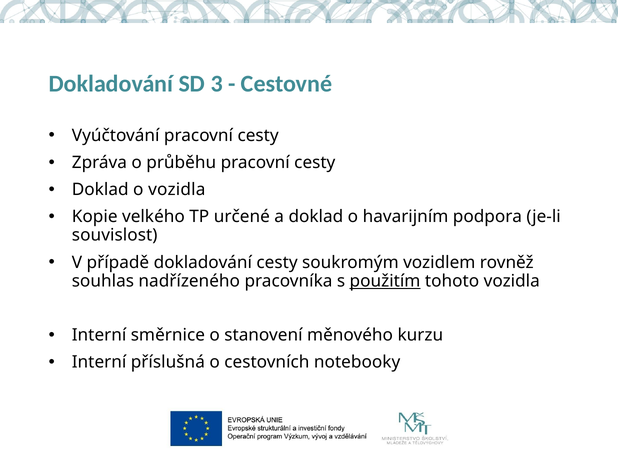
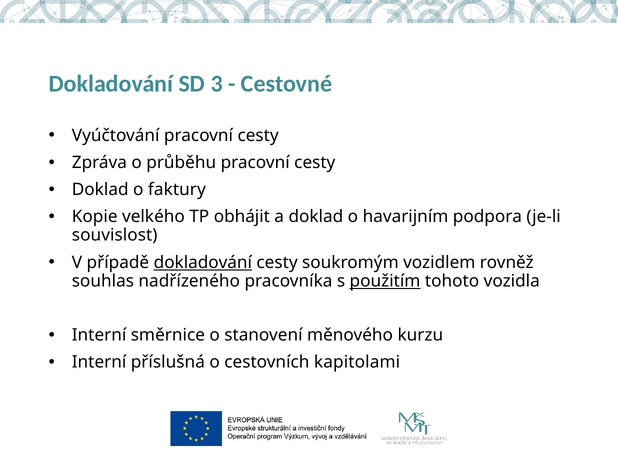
o vozidla: vozidla -> faktury
určené: určené -> obhájit
dokladování at (203, 263) underline: none -> present
notebooky: notebooky -> kapitolami
